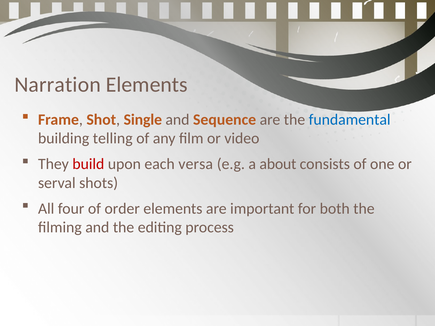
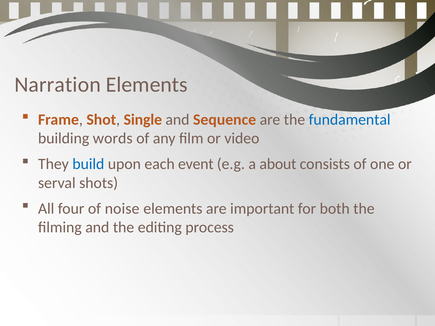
telling: telling -> words
build colour: red -> blue
versa: versa -> event
order: order -> noise
